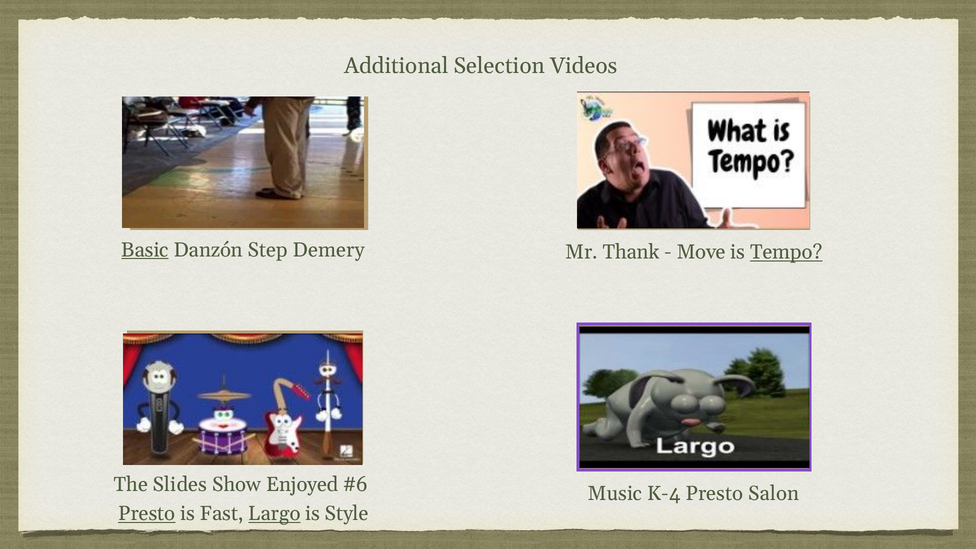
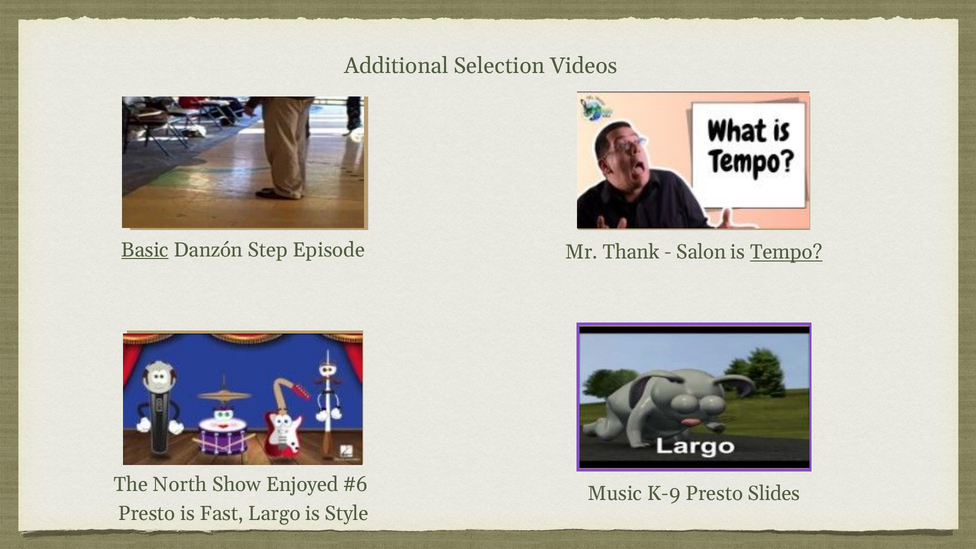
Demery: Demery -> Episode
Move: Move -> Salon
Slides: Slides -> North
K-4: K-4 -> K-9
Salon: Salon -> Slides
Presto at (147, 514) underline: present -> none
Largo underline: present -> none
